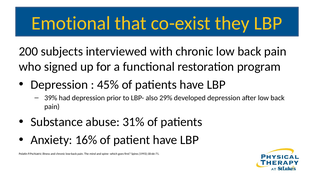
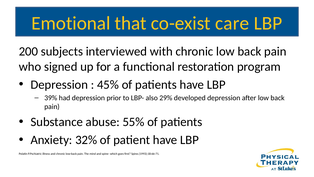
they: they -> care
31%: 31% -> 55%
16%: 16% -> 32%
